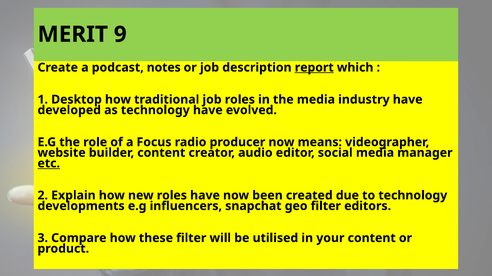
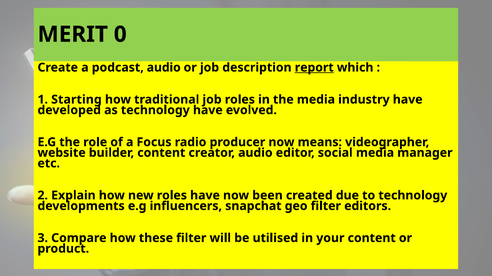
9: 9 -> 0
podcast notes: notes -> audio
Desktop: Desktop -> Starting
etc underline: present -> none
